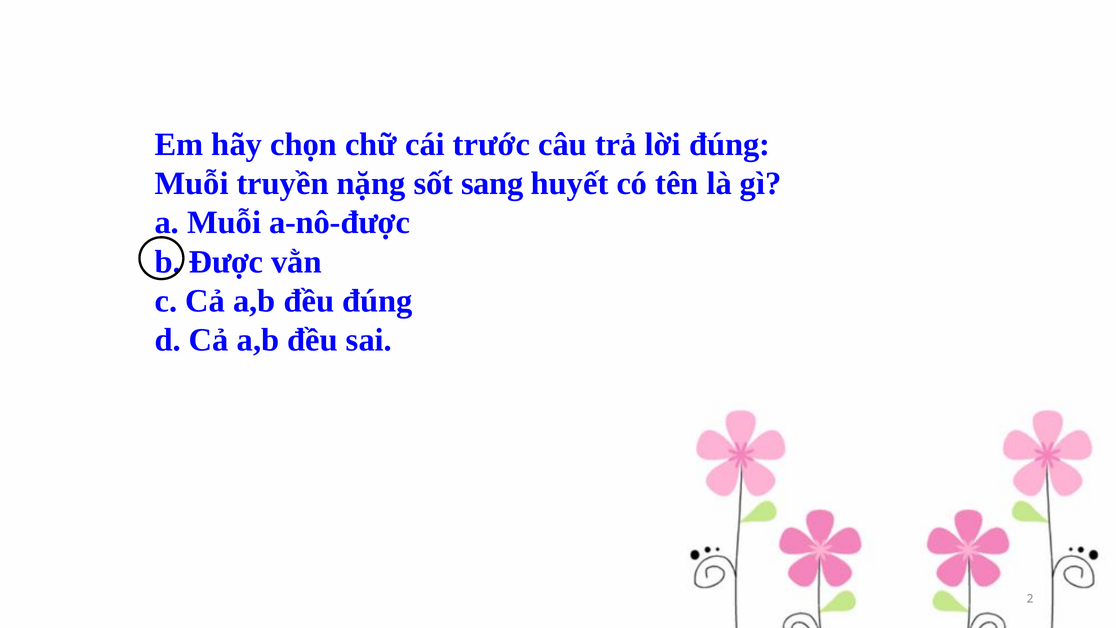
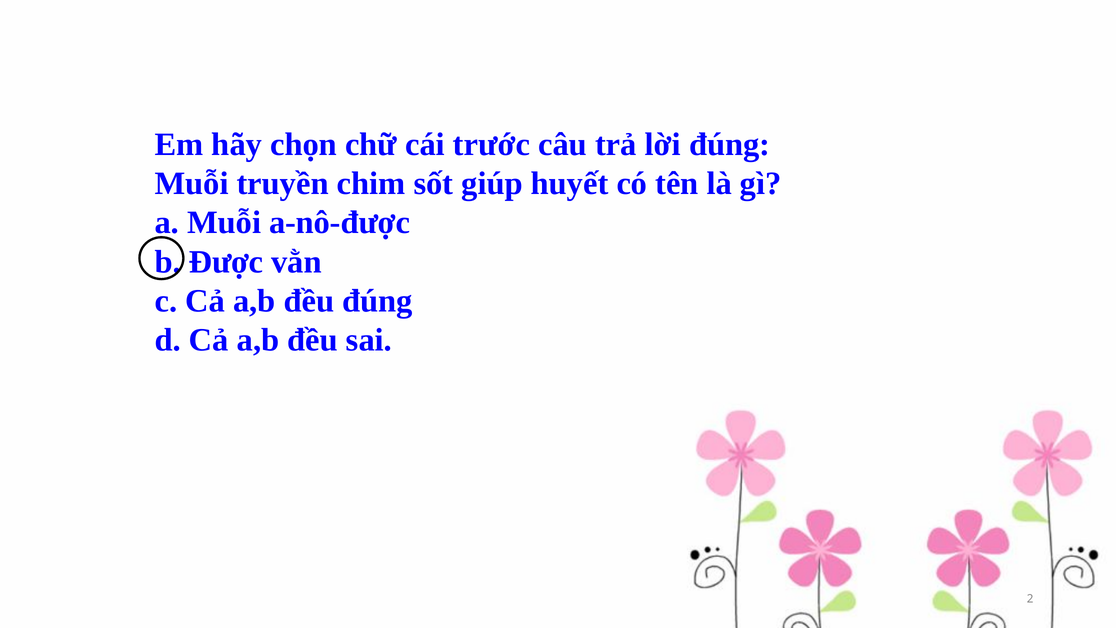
nặng: nặng -> chim
sang: sang -> giúp
